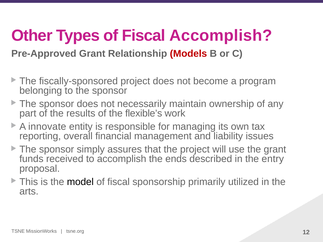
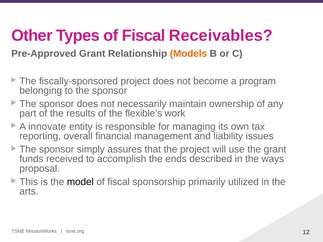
Fiscal Accomplish: Accomplish -> Receivables
Models colour: red -> orange
entry: entry -> ways
